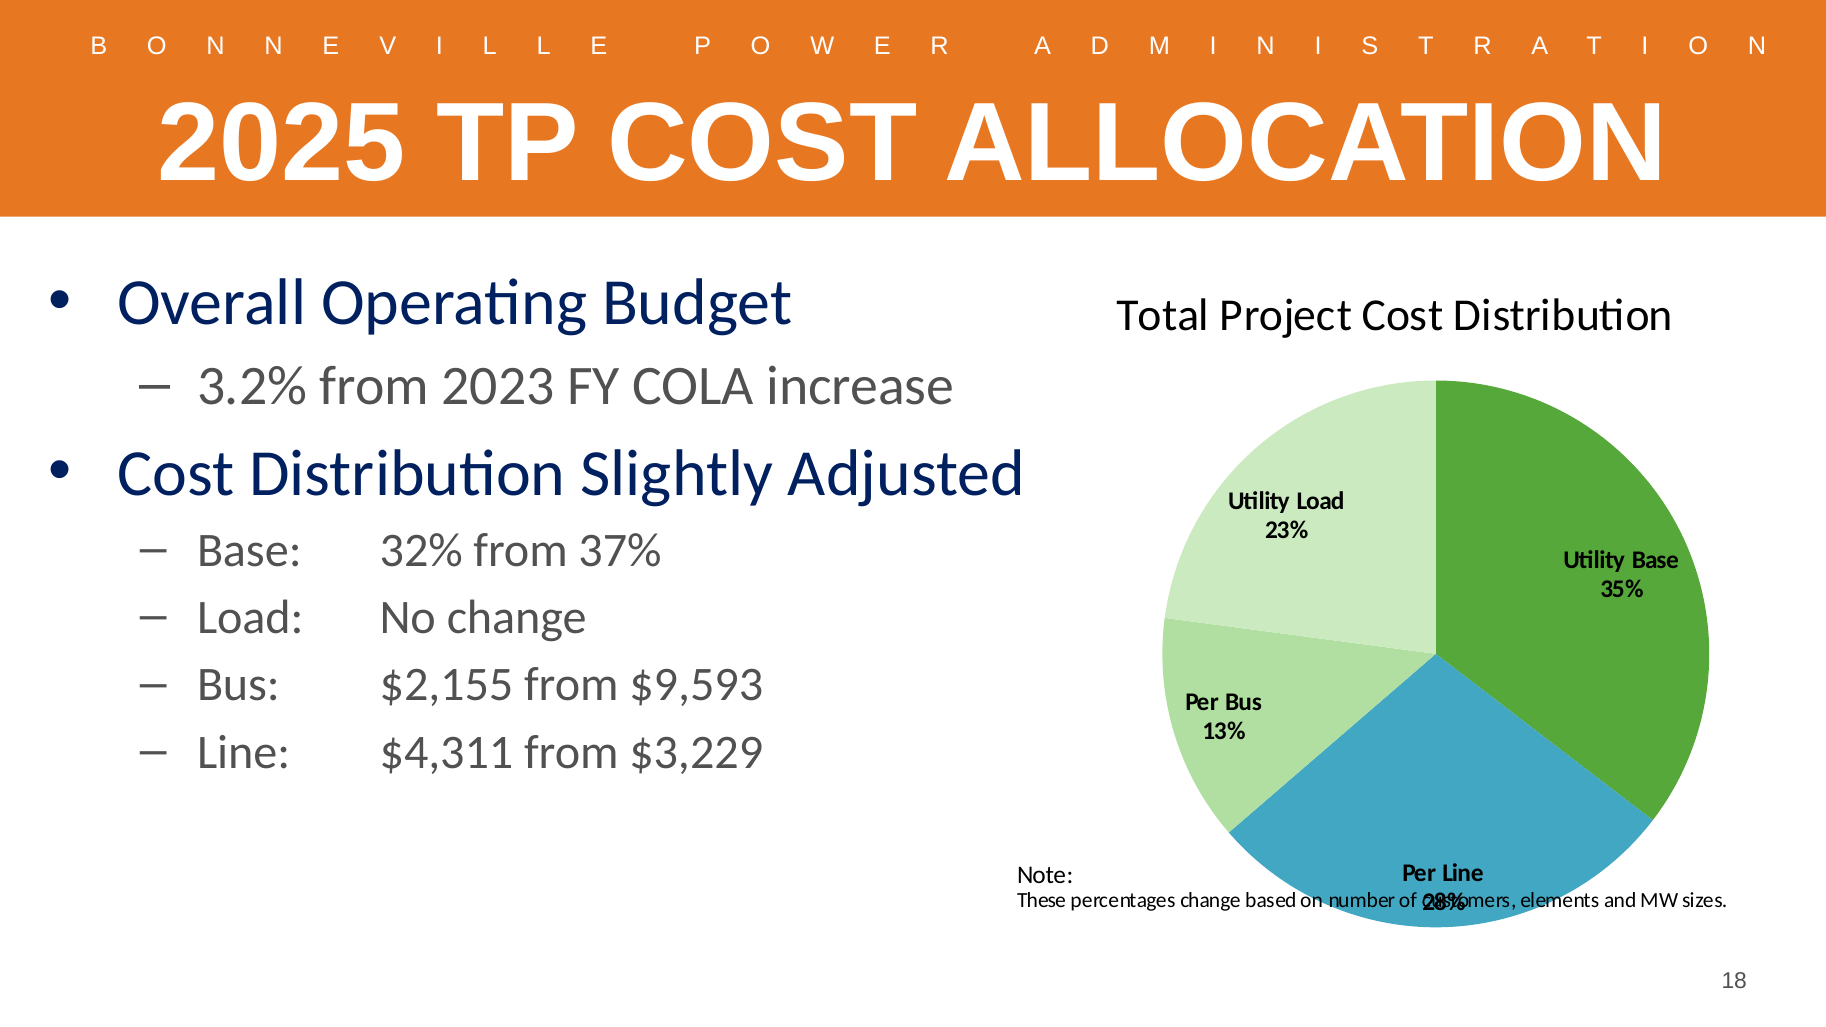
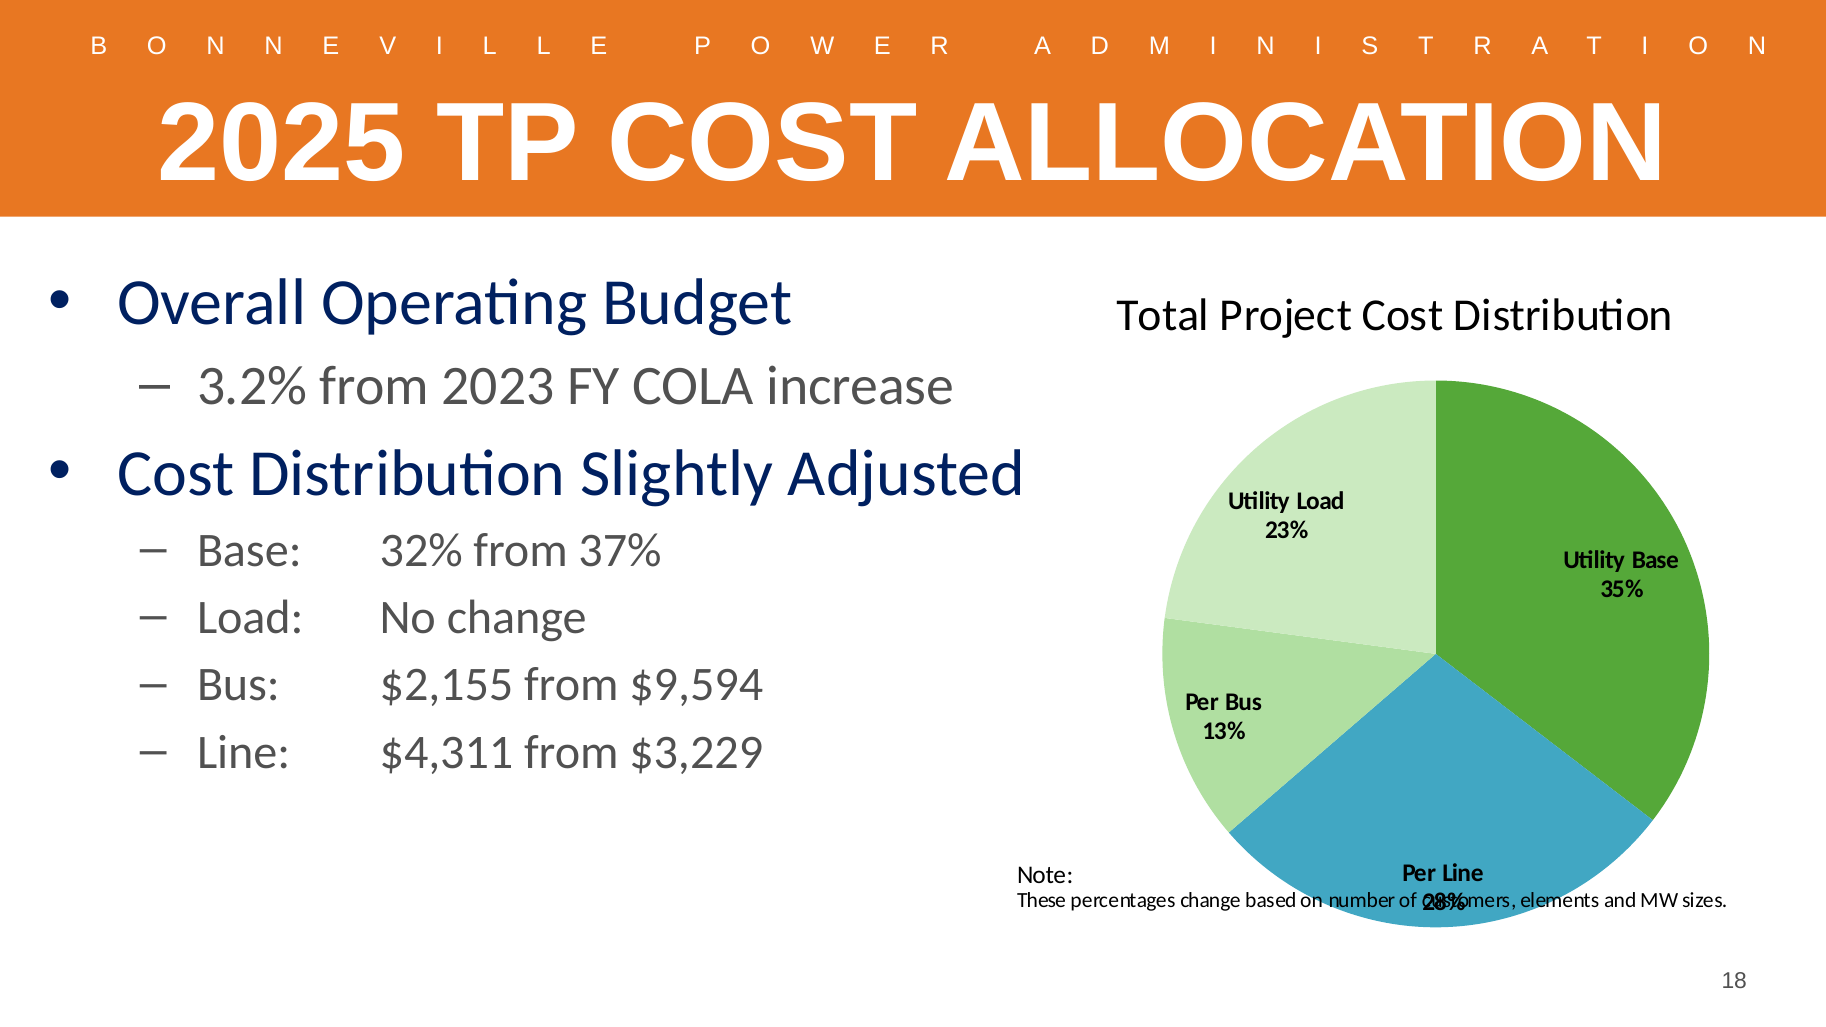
$9,593: $9,593 -> $9,594
